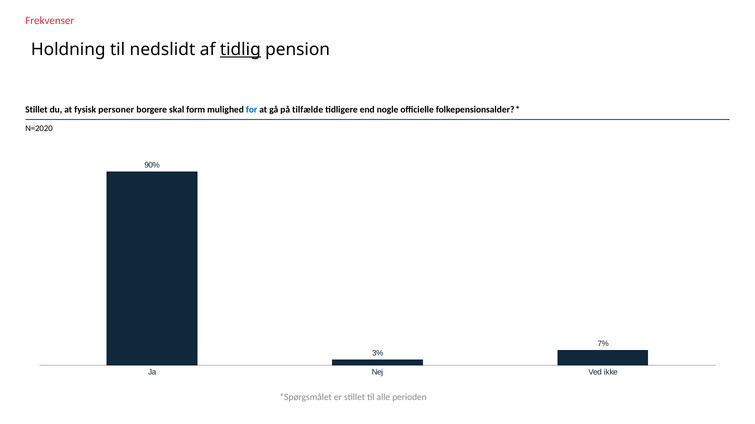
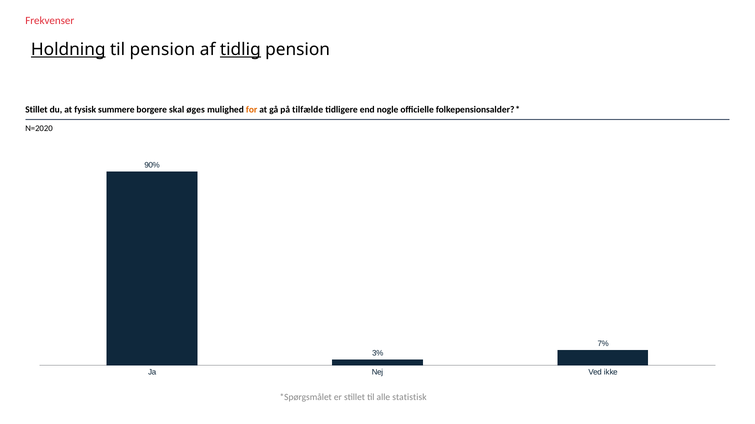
Holdning underline: none -> present
til nedslidt: nedslidt -> pension
personer: personer -> summere
form: form -> øges
for colour: blue -> orange
perioden: perioden -> statistisk
